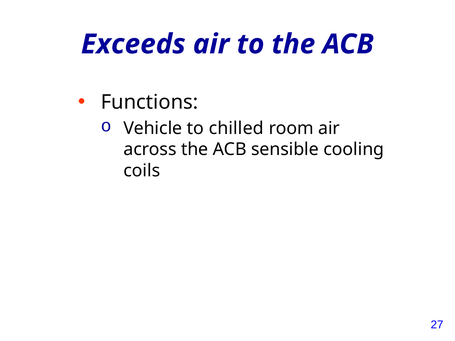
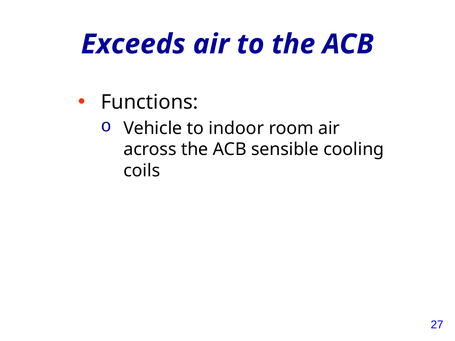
chilled: chilled -> indoor
